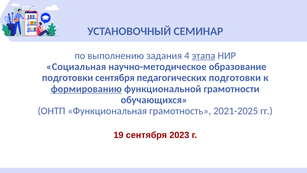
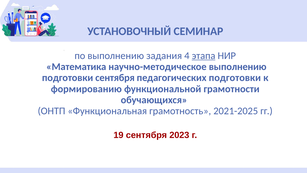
Социальная: Социальная -> Математика
научно-методическое образование: образование -> выполнению
формированию underline: present -> none
